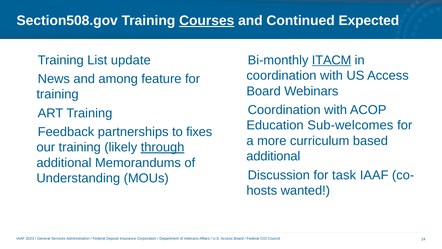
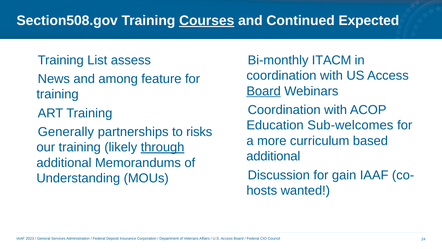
update: update -> assess
ITACM underline: present -> none
Board at (264, 91) underline: none -> present
Feedback: Feedback -> Generally
fixes: fixes -> risks
task: task -> gain
